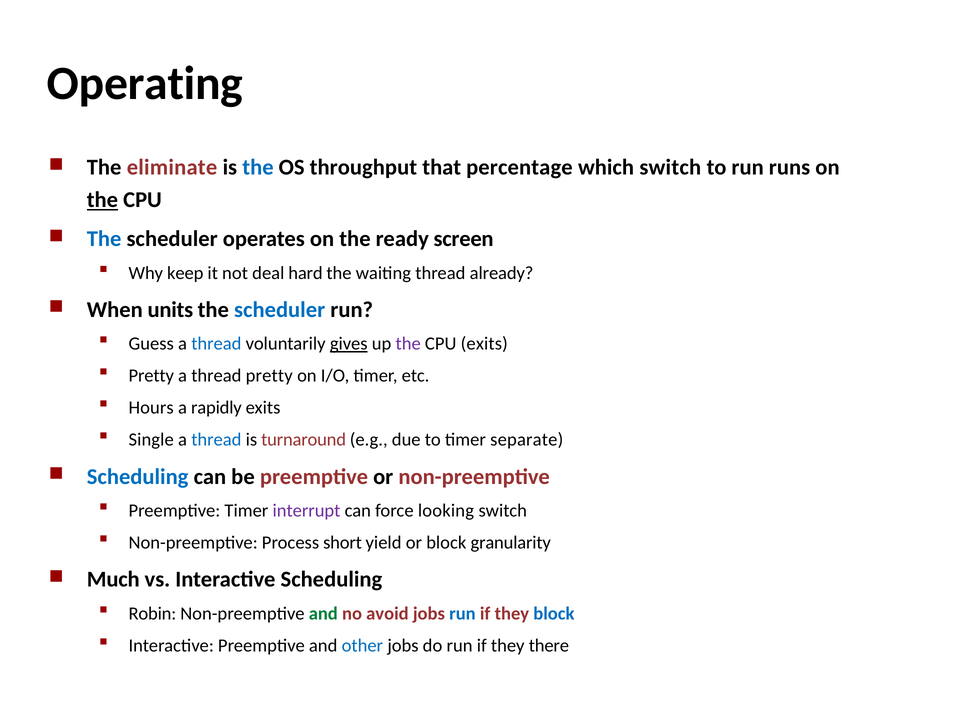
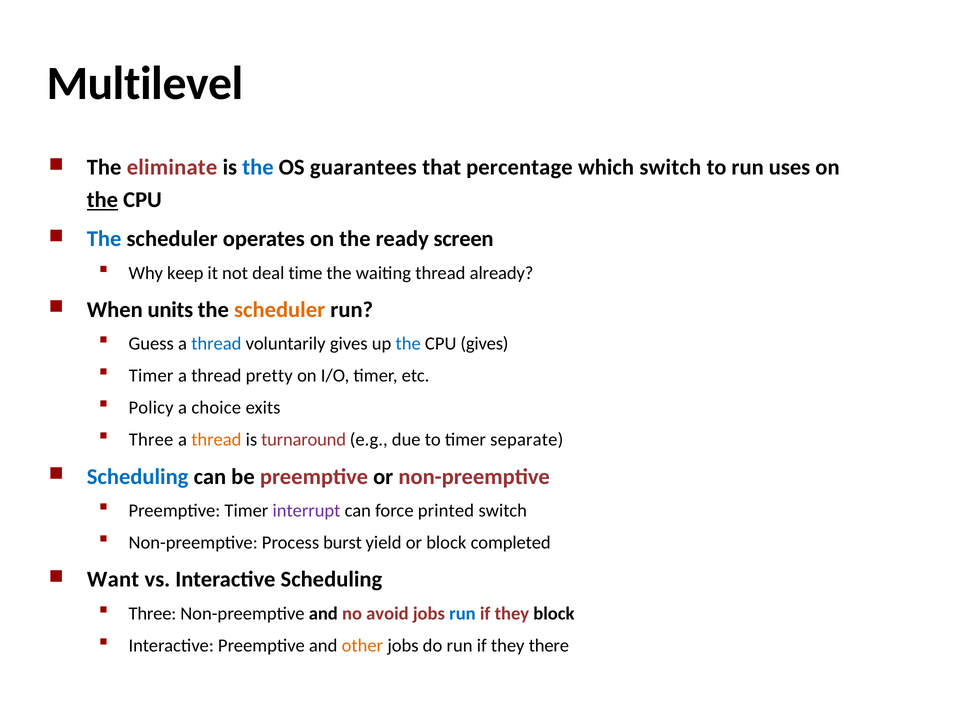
Operating: Operating -> Multilevel
throughput: throughput -> guarantees
runs: runs -> uses
hard: hard -> time
scheduler at (280, 310) colour: blue -> orange
gives at (349, 344) underline: present -> none
the at (408, 344) colour: purple -> blue
CPU exits: exits -> gives
Pretty at (151, 376): Pretty -> Timer
Hours: Hours -> Policy
rapidly: rapidly -> choice
Single at (151, 440): Single -> Three
thread at (216, 440) colour: blue -> orange
looking: looking -> printed
short: short -> burst
granularity: granularity -> completed
Much: Much -> Want
Robin at (152, 614): Robin -> Three
and at (323, 614) colour: green -> black
block at (554, 614) colour: blue -> black
other colour: blue -> orange
